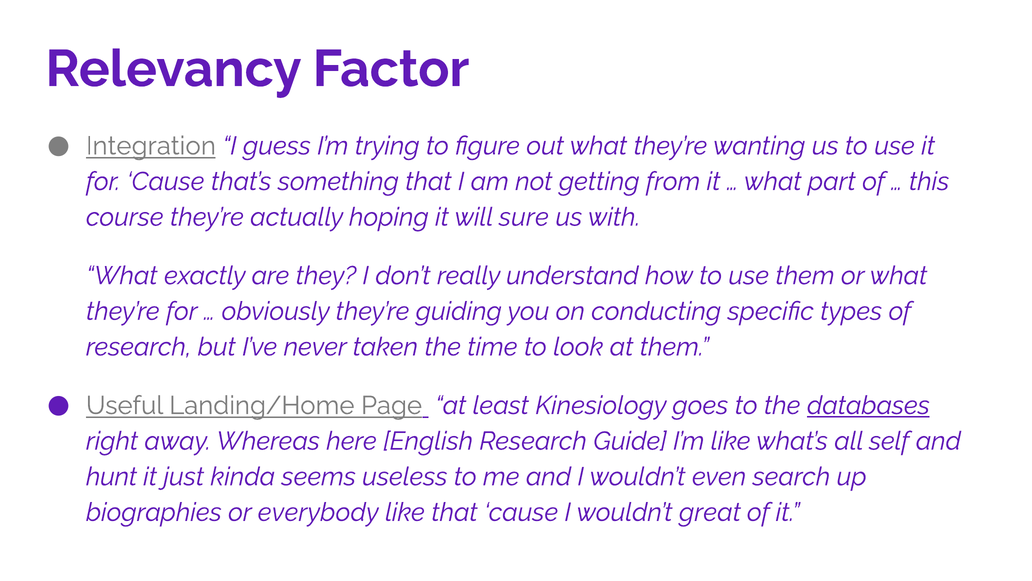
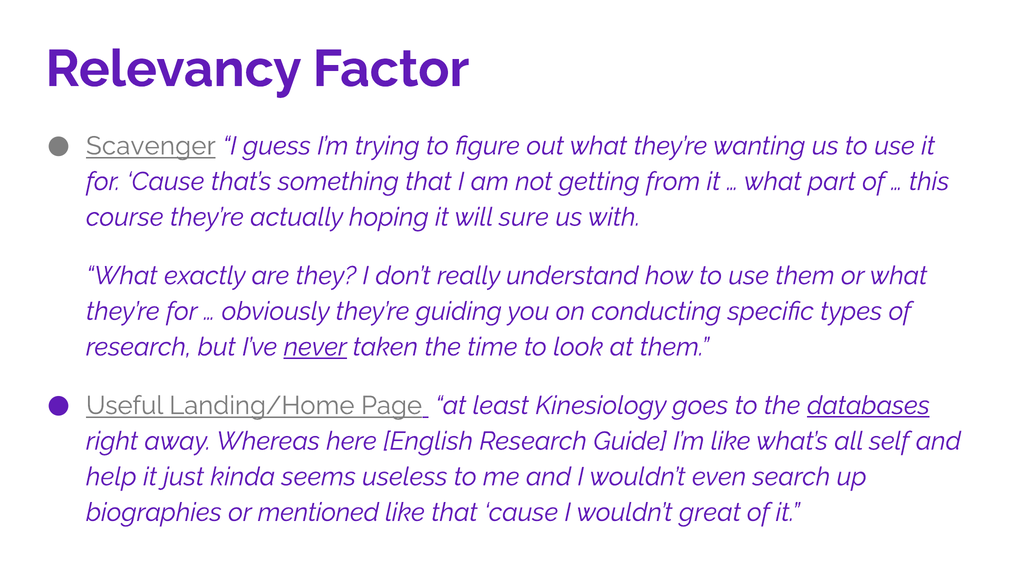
Integration: Integration -> Scavenger
never underline: none -> present
hunt: hunt -> help
everybody: everybody -> mentioned
